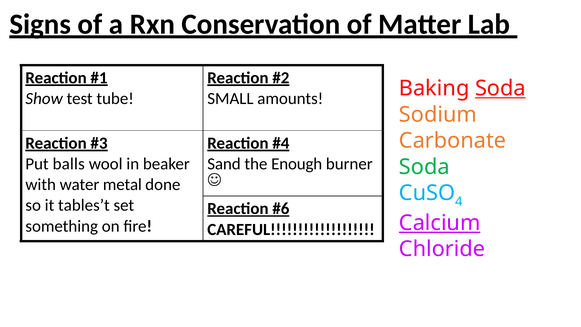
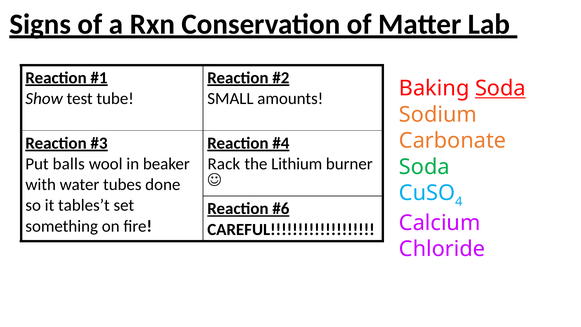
Sand: Sand -> Rack
Enough: Enough -> Lithium
metal: metal -> tubes
Calcium underline: present -> none
